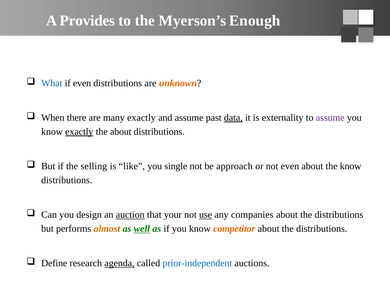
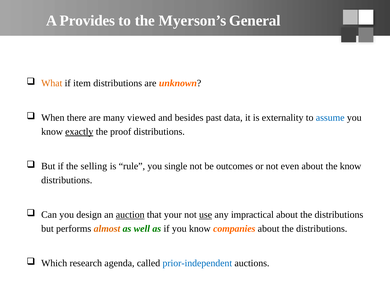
Enough: Enough -> General
What colour: blue -> orange
if even: even -> item
many exactly: exactly -> viewed
and assume: assume -> besides
data underline: present -> none
assume at (330, 118) colour: purple -> blue
the about: about -> proof
like: like -> rule
approach: approach -> outcomes
companies: companies -> impractical
well underline: present -> none
competitor: competitor -> companies
Define: Define -> Which
agenda underline: present -> none
